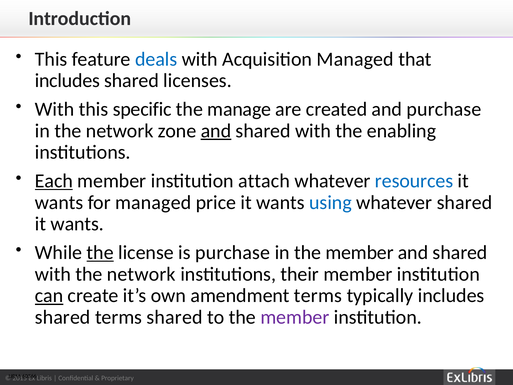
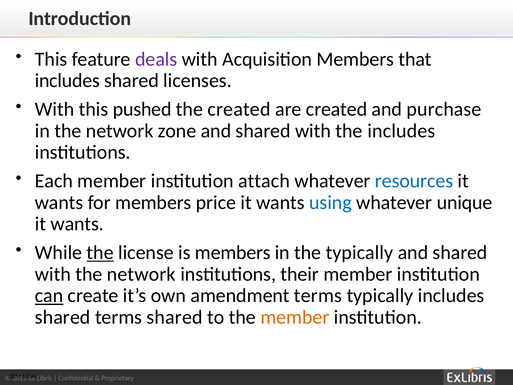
deals colour: blue -> purple
Acquisition Managed: Managed -> Members
specific: specific -> pushed
the manage: manage -> created
and at (216, 131) underline: present -> none
the enabling: enabling -> includes
Each underline: present -> none
for managed: managed -> members
whatever shared: shared -> unique
is purchase: purchase -> members
in the member: member -> typically
member at (295, 317) colour: purple -> orange
